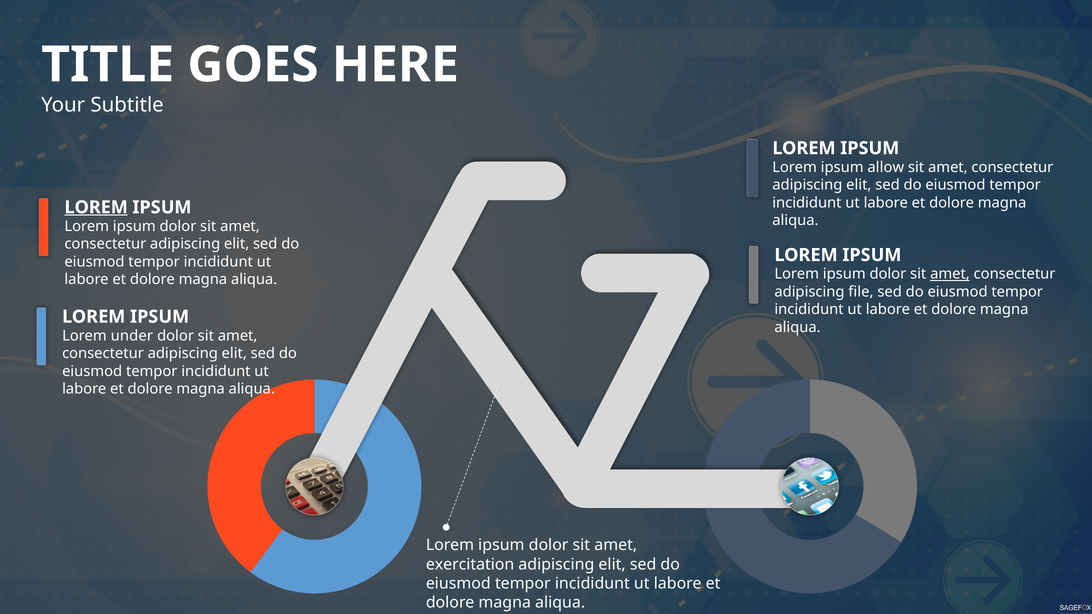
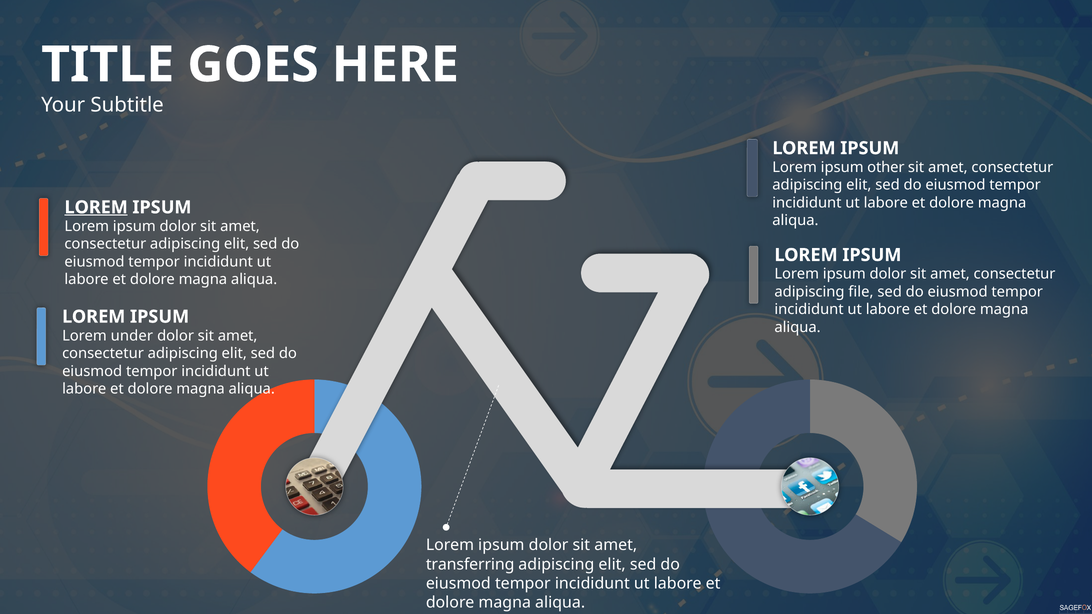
allow: allow -> other
amet at (950, 274) underline: present -> none
exercitation: exercitation -> transferring
